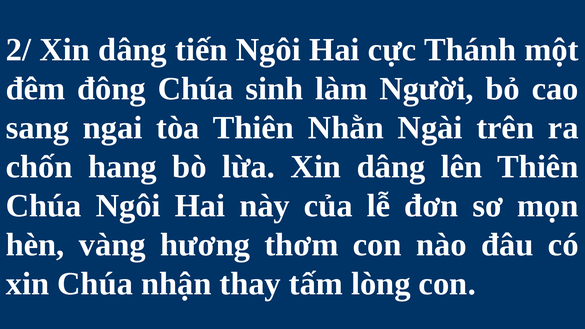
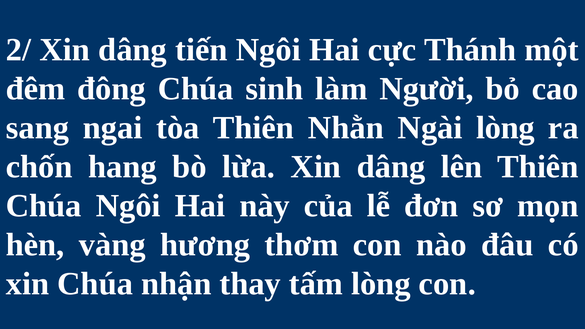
Ngài trên: trên -> lòng
